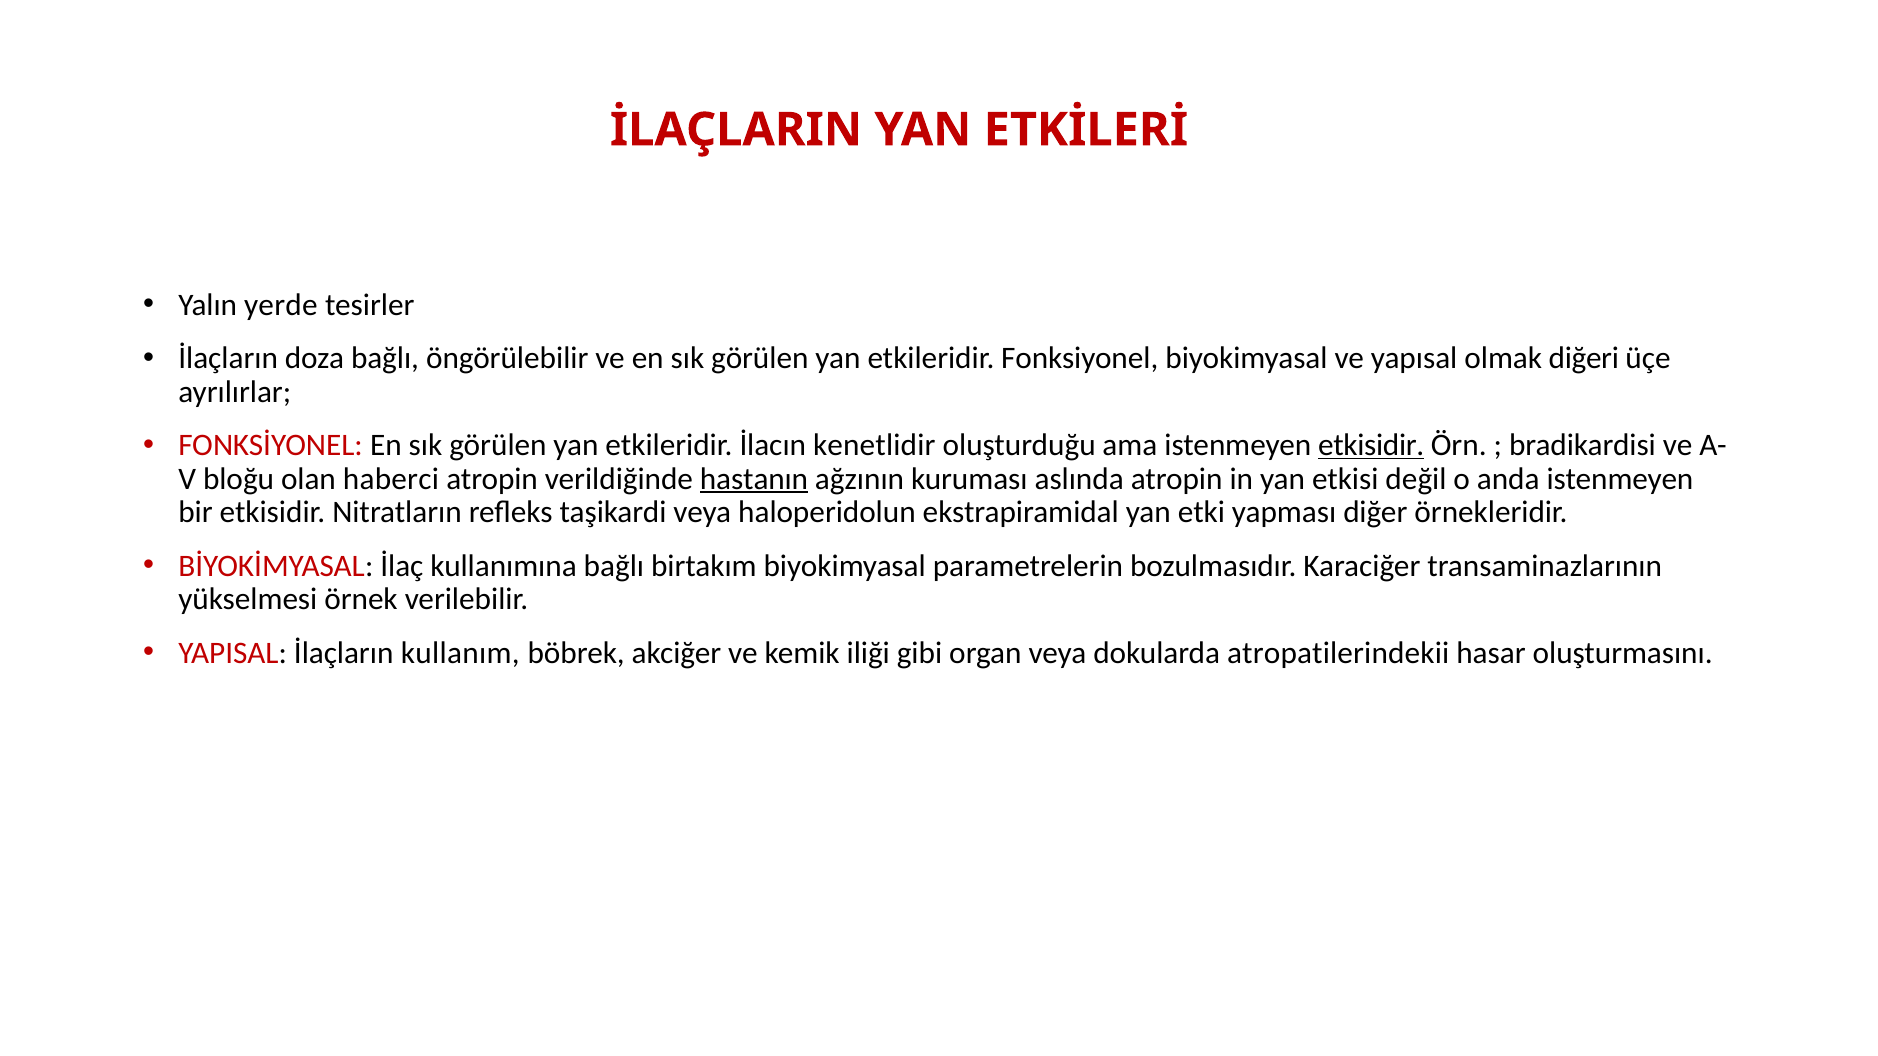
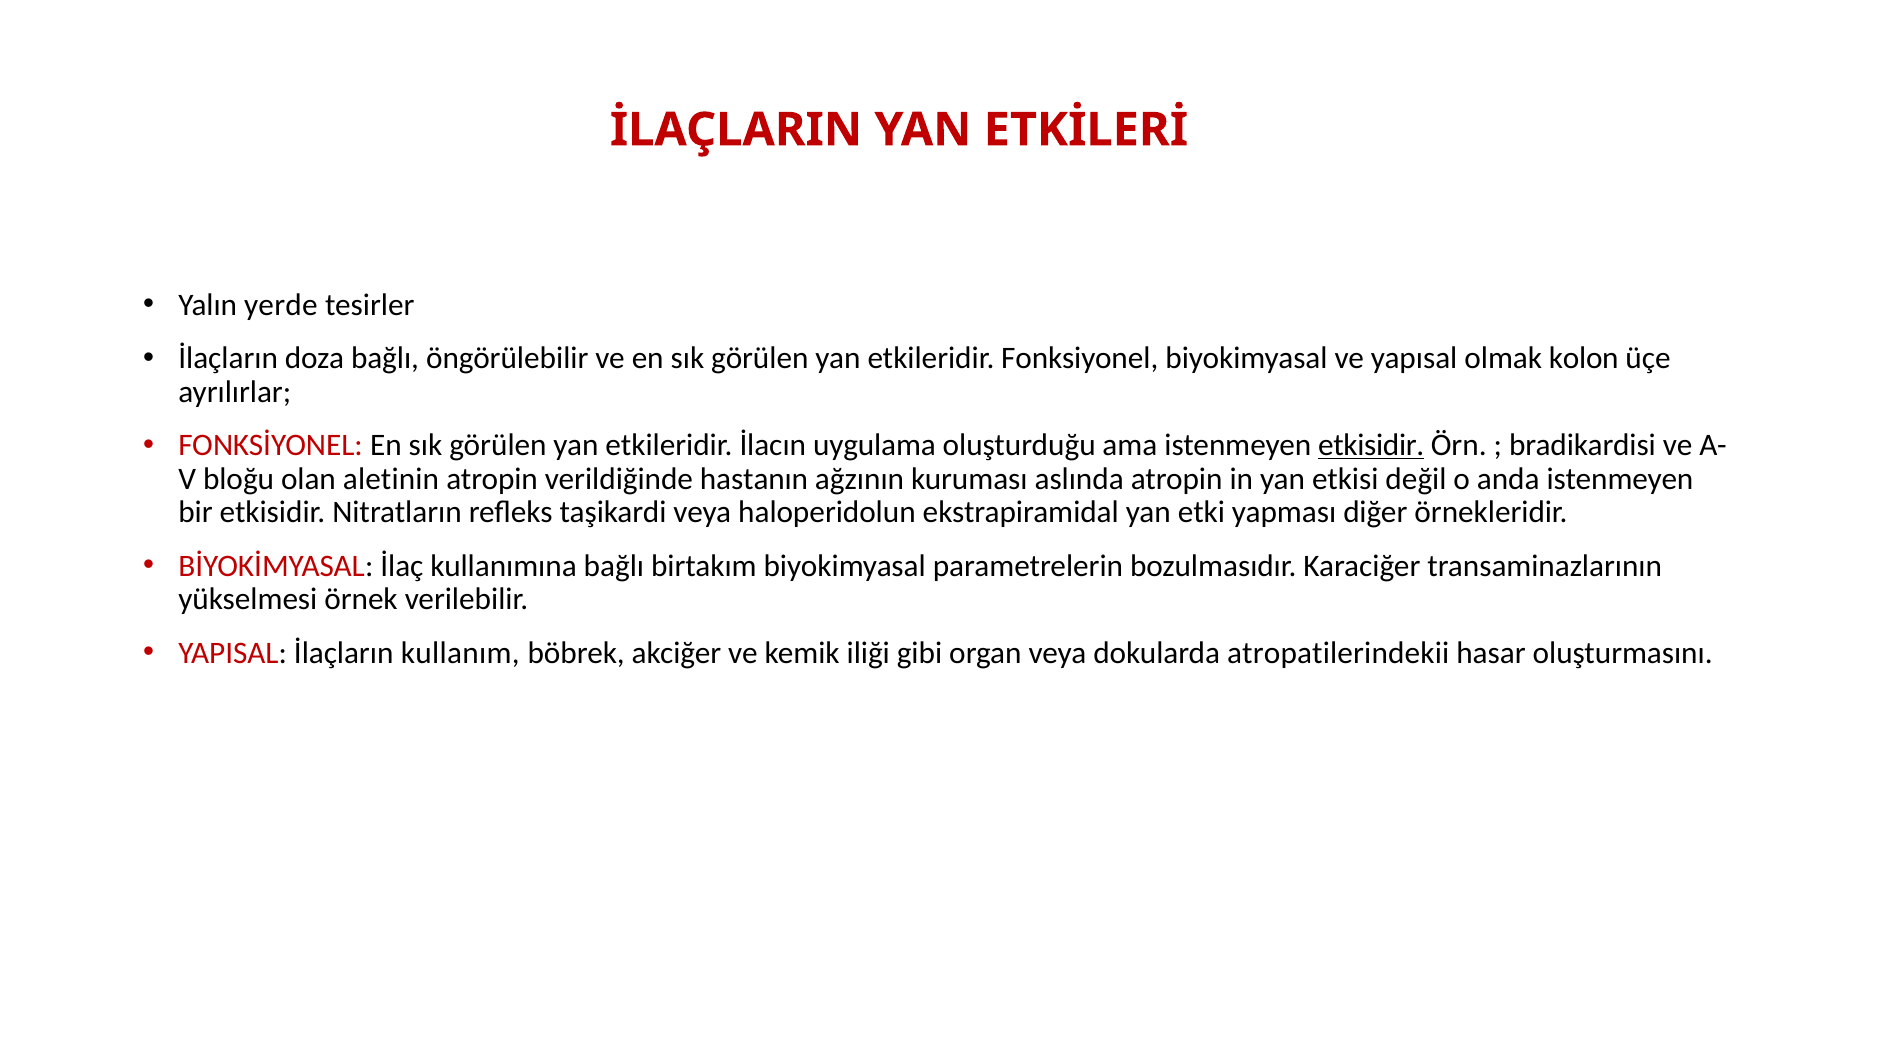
diğeri: diğeri -> kolon
kenetlidir: kenetlidir -> uygulama
haberci: haberci -> aletinin
hastanın underline: present -> none
